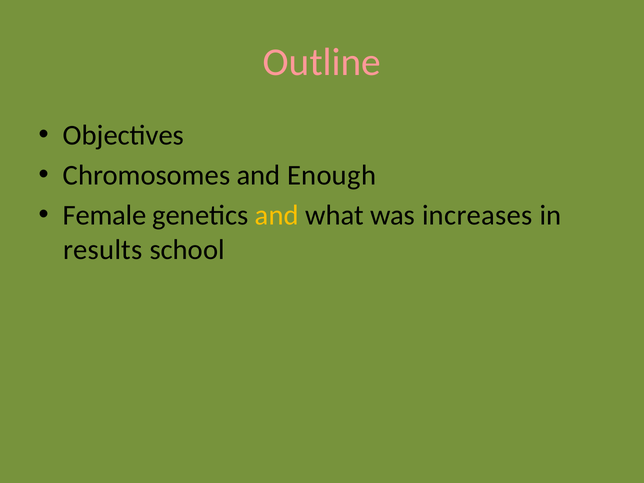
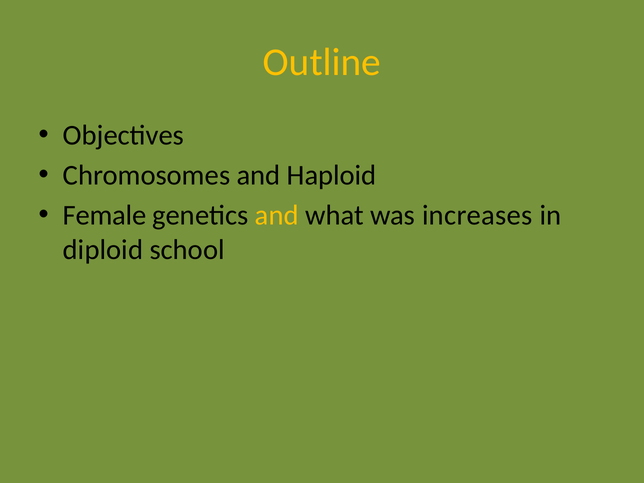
Outline colour: pink -> yellow
Enough: Enough -> Haploid
results: results -> diploid
